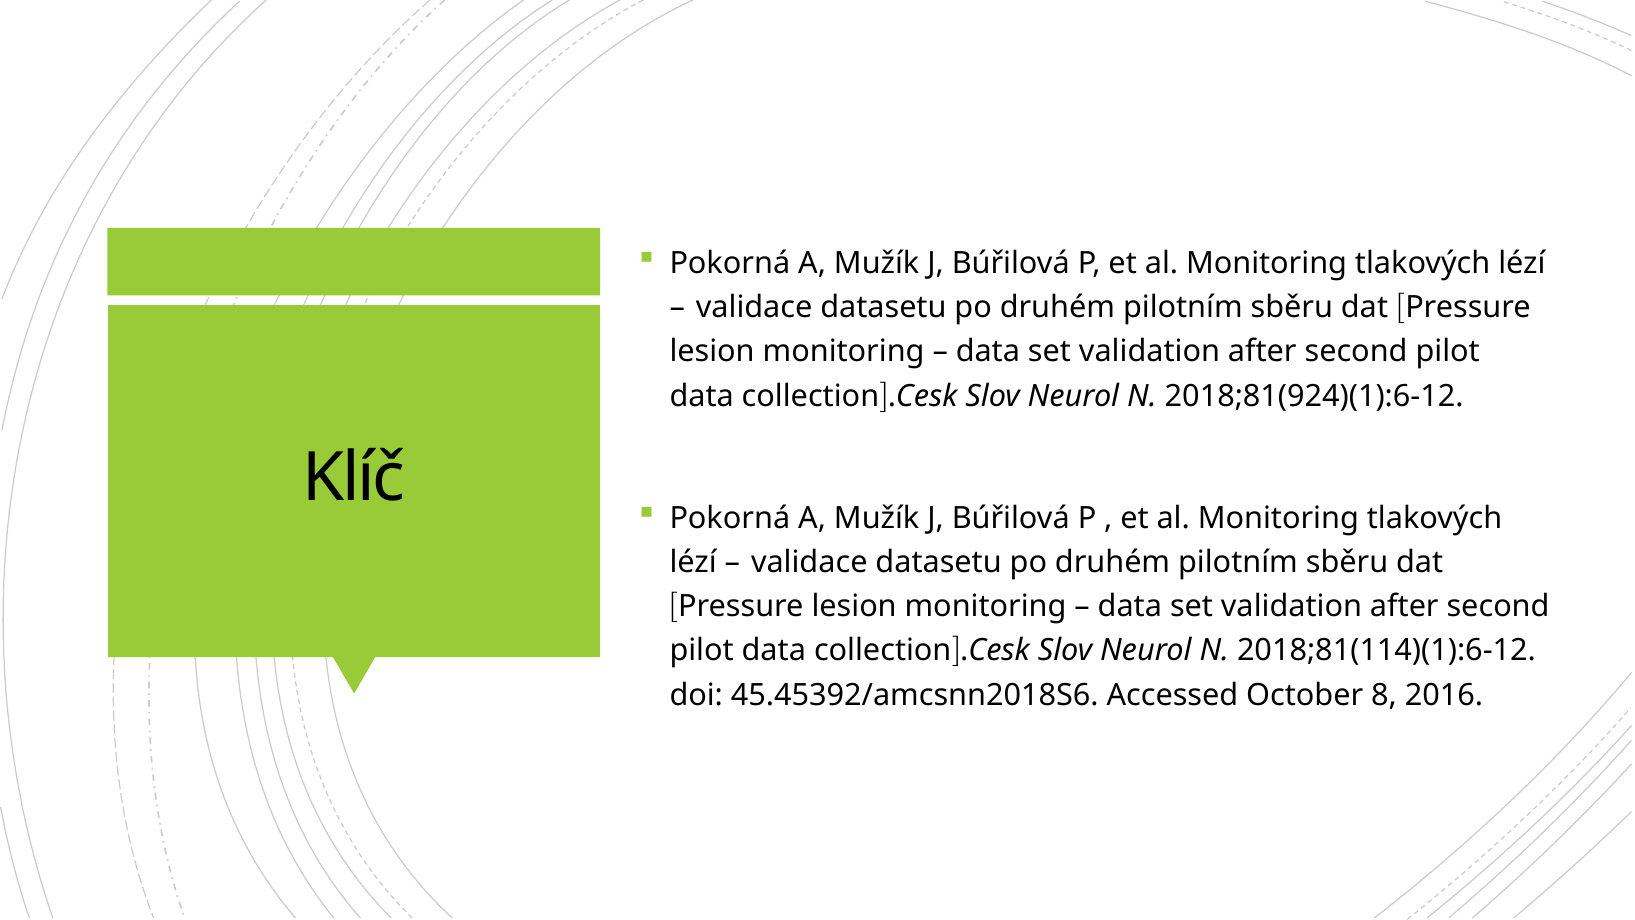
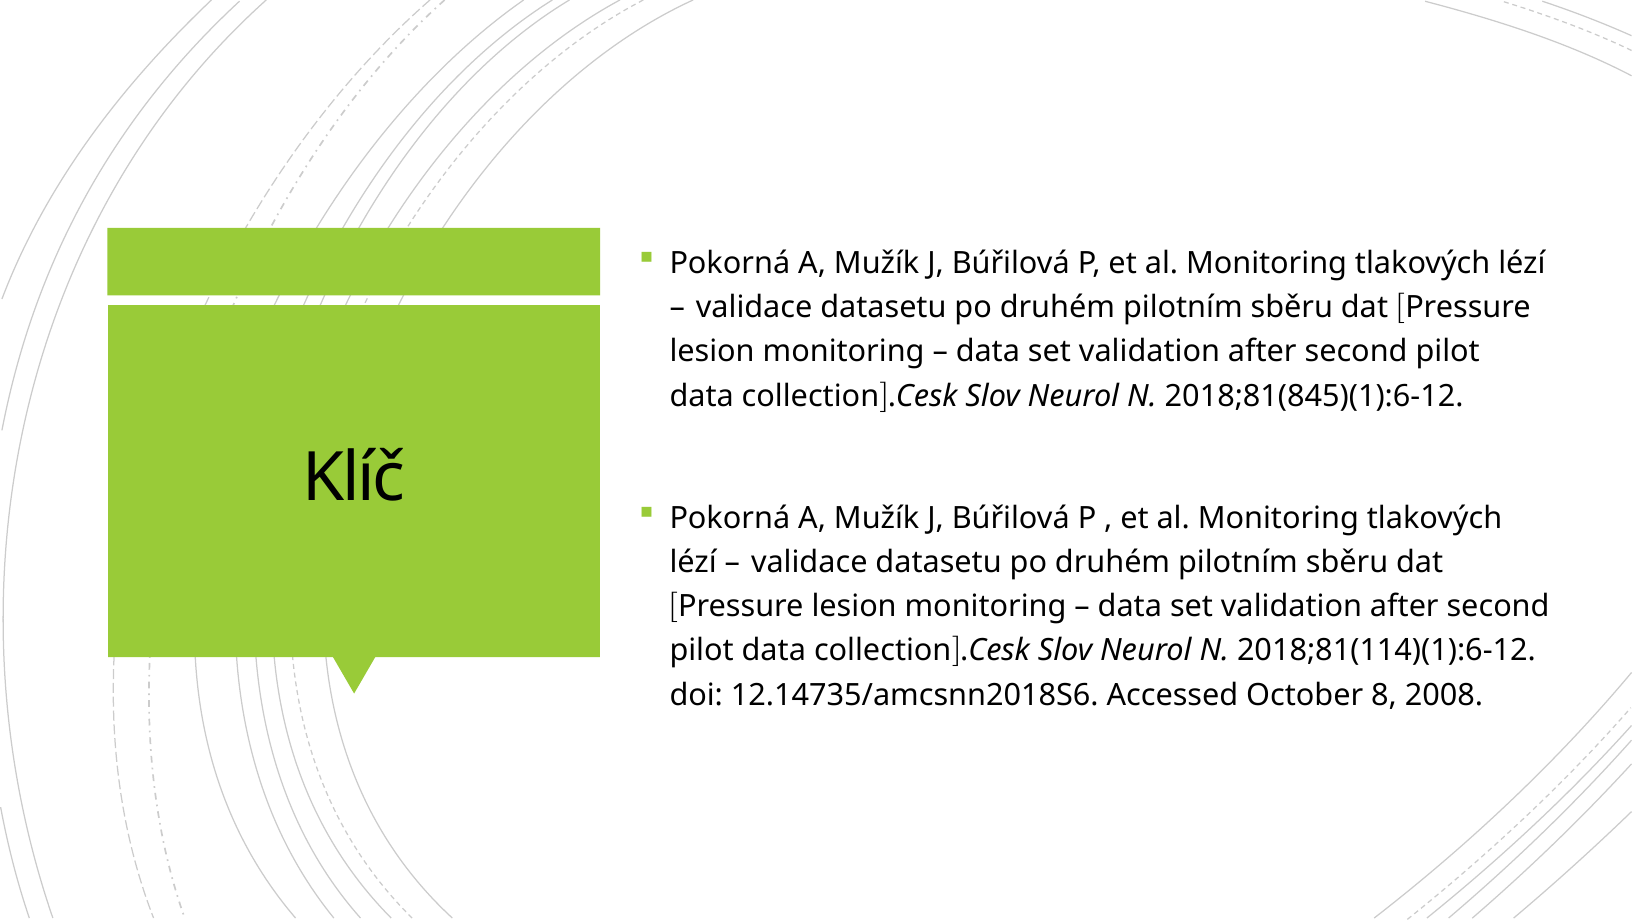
2018;81(924)(1):6-12: 2018;81(924)(1):6-12 -> 2018;81(845)(1):6-12
45.45392/amcsnn2018S6: 45.45392/amcsnn2018S6 -> 12.14735/amcsnn2018S6
2016: 2016 -> 2008
